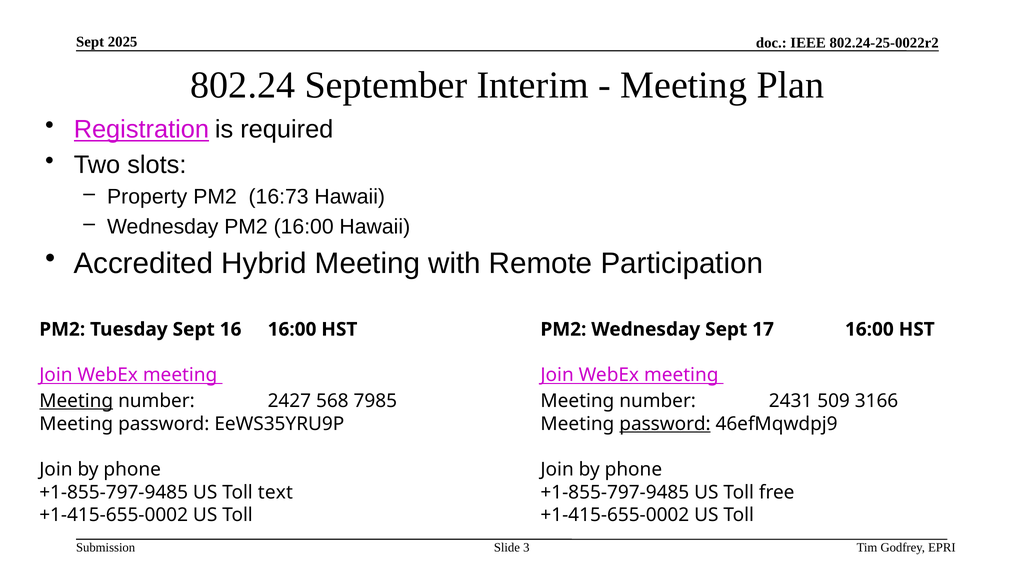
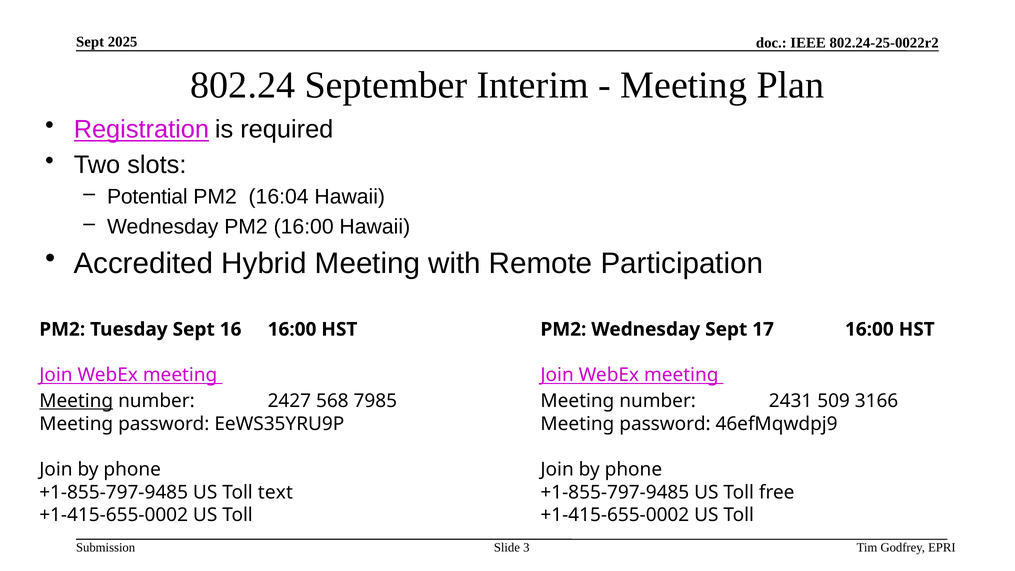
Property: Property -> Potential
16:73: 16:73 -> 16:04
password at (665, 424) underline: present -> none
